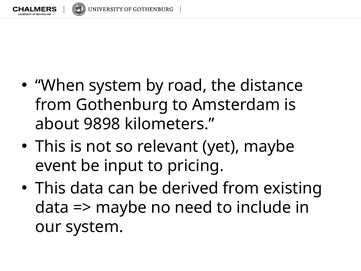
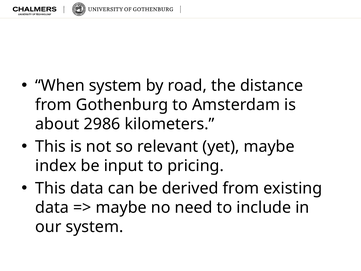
9898: 9898 -> 2986
event: event -> index
